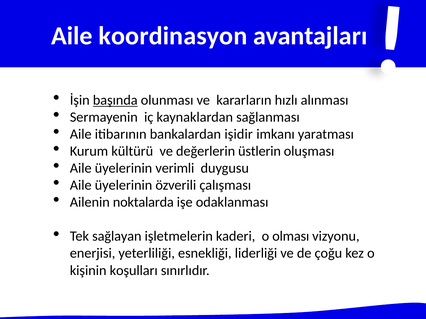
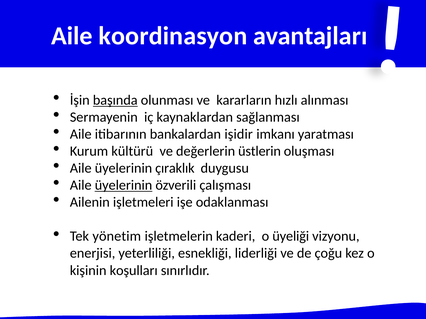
verimli: verimli -> çıraklık
üyelerinin at (124, 186) underline: none -> present
noktalarda: noktalarda -> işletmeleri
sağlayan: sağlayan -> yönetim
olması: olması -> üyeliği
